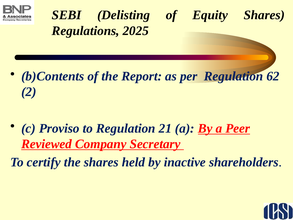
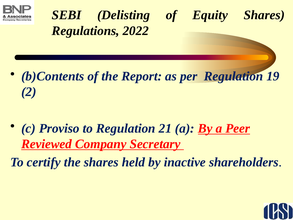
2025: 2025 -> 2022
62: 62 -> 19
